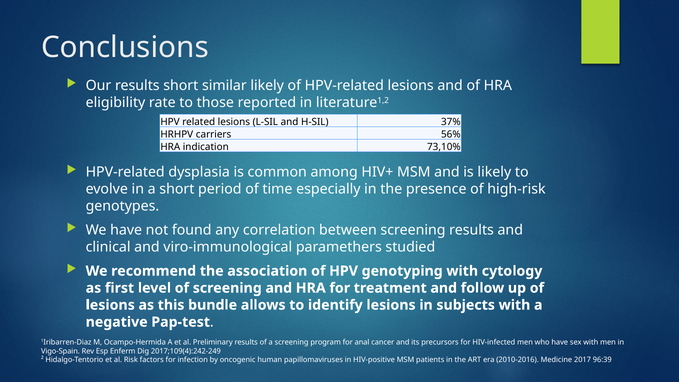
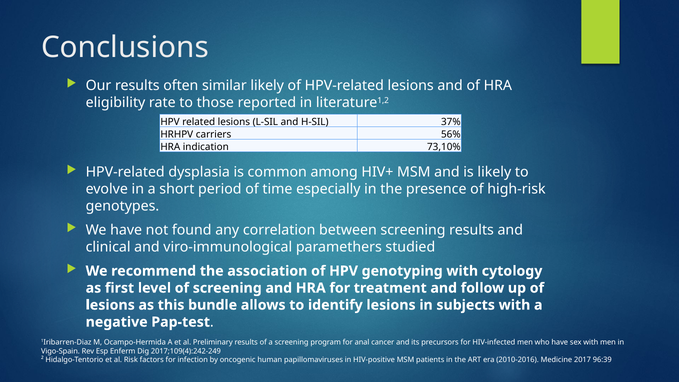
results short: short -> often
